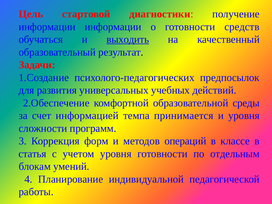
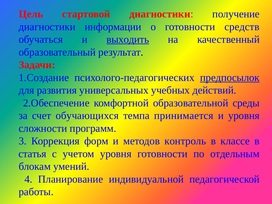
информации at (47, 27): информации -> диагностики
предпосылок underline: none -> present
информацией: информацией -> обучающихся
операций: операций -> контроль
